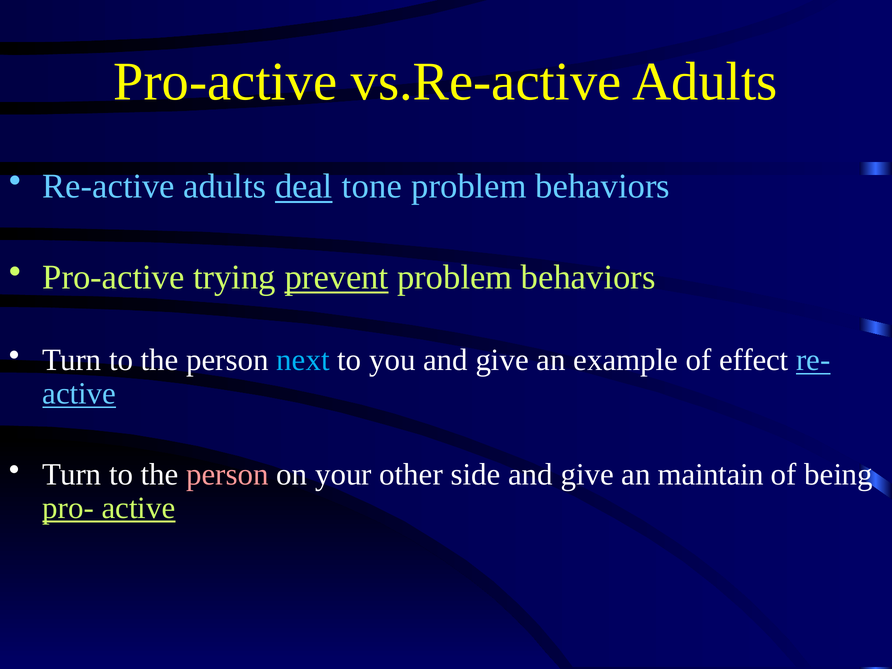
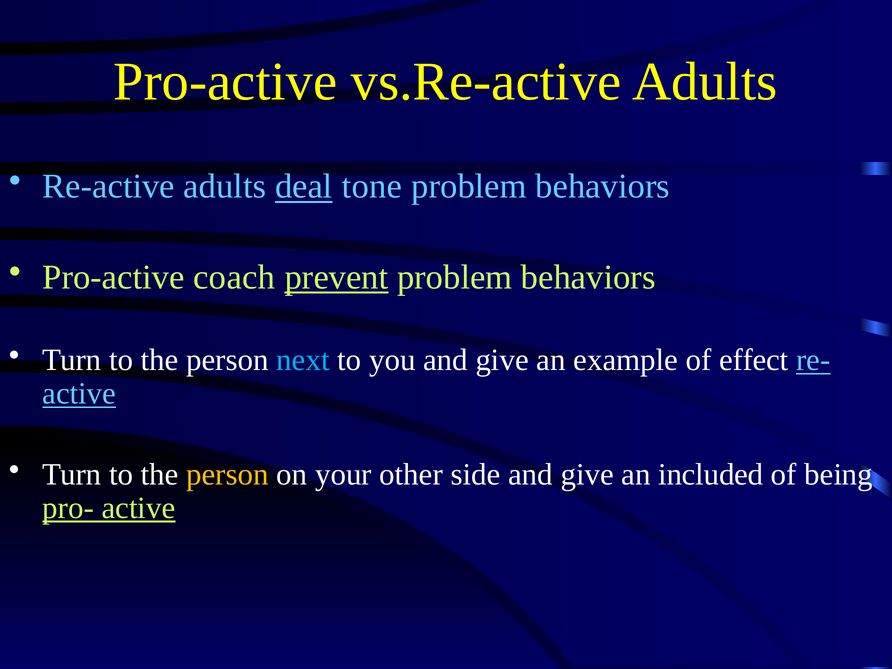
trying: trying -> coach
person at (227, 474) colour: pink -> yellow
maintain: maintain -> included
